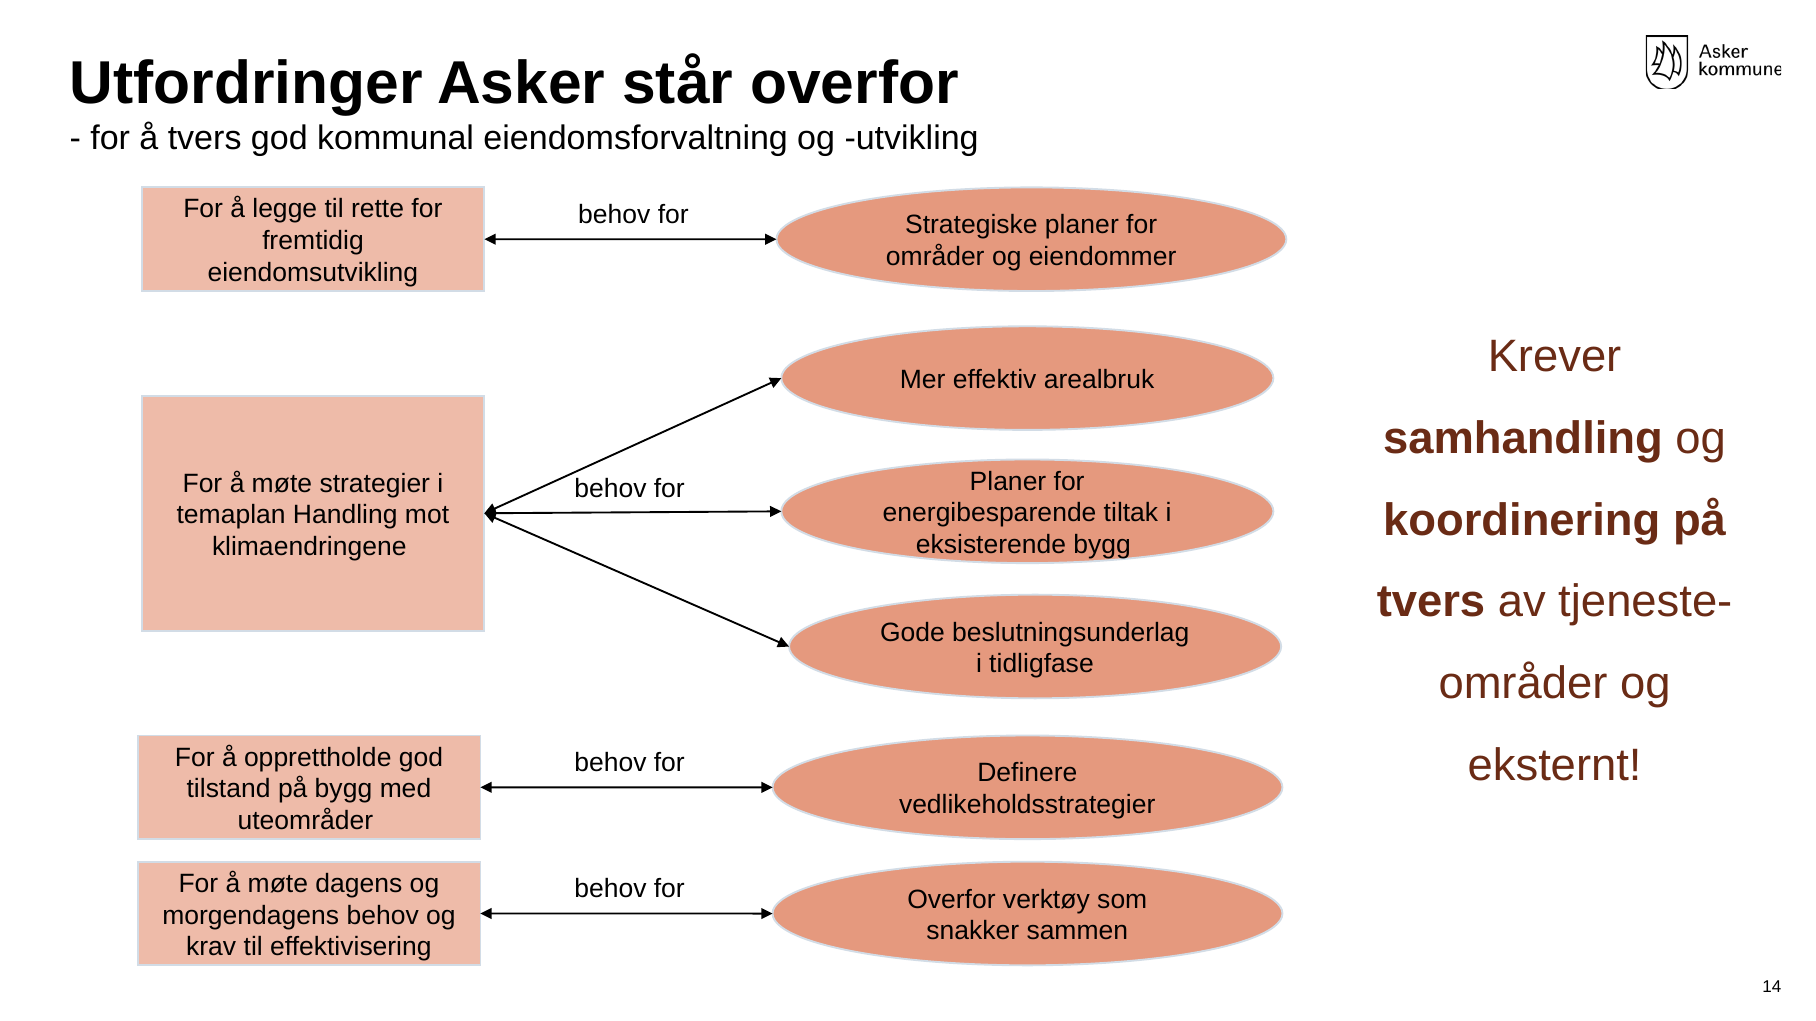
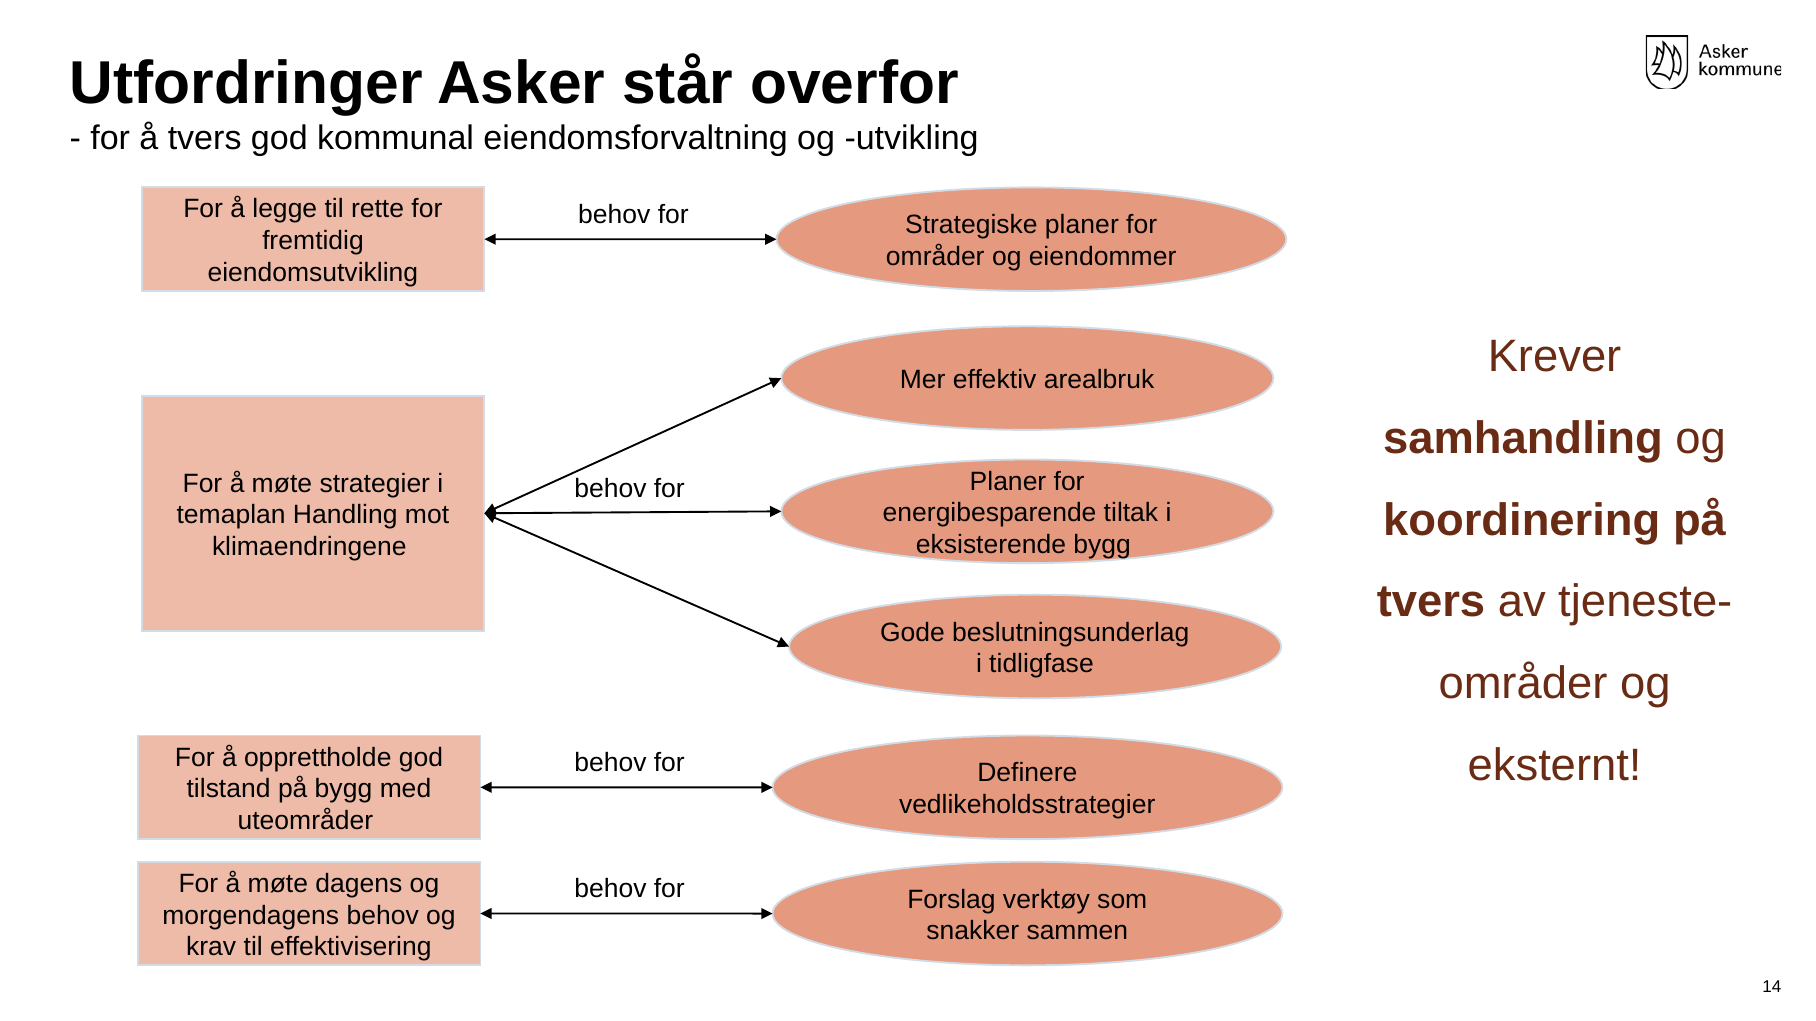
Overfor at (951, 900): Overfor -> Forslag
